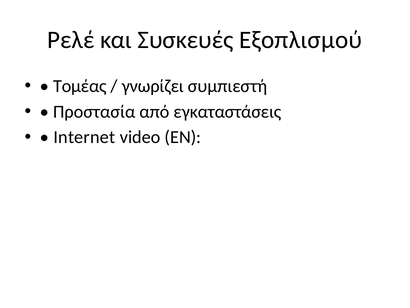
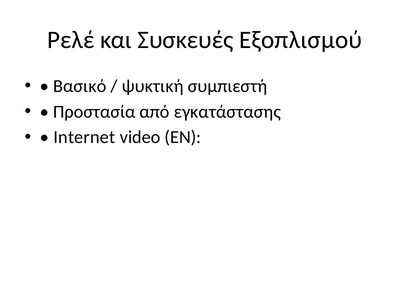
Τομέας: Τομέας -> Βασικό
γνωρίζει: γνωρίζει -> ψυκτική
εγκαταστάσεις: εγκαταστάσεις -> εγκατάστασης
